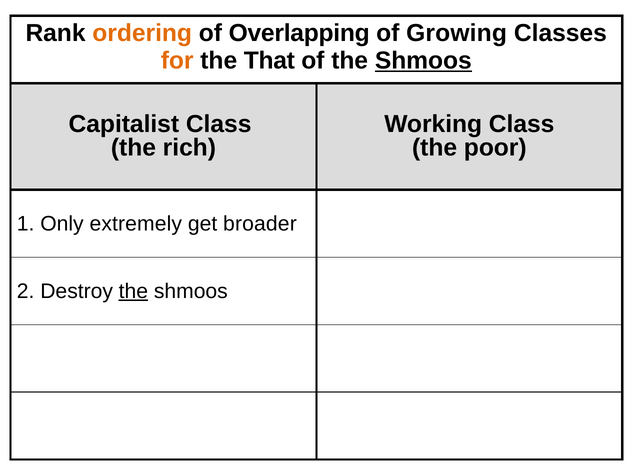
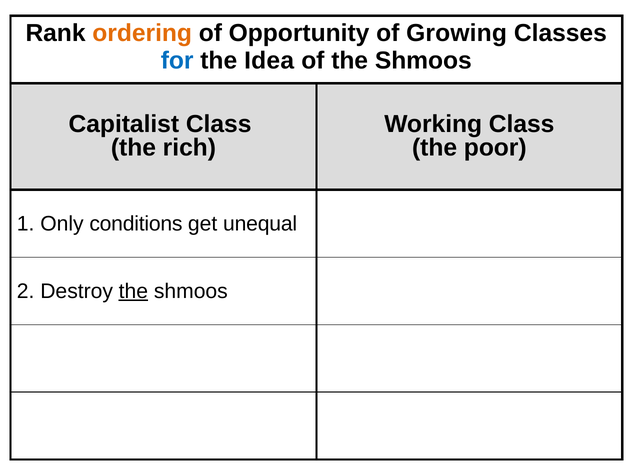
Overlapping: Overlapping -> Opportunity
for colour: orange -> blue
That: That -> Idea
Shmoos at (423, 61) underline: present -> none
extremely: extremely -> conditions
broader: broader -> unequal
